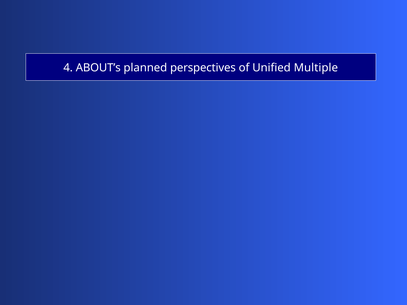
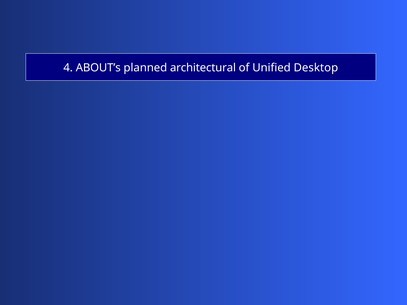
perspectives: perspectives -> architectural
Multiple: Multiple -> Desktop
